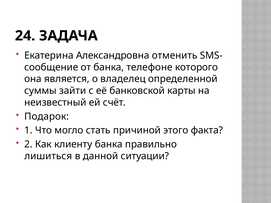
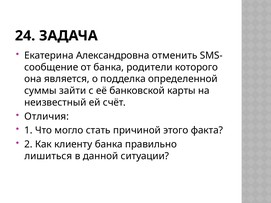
телефоне: телефоне -> родители
владелец: владелец -> подделка
Подарок: Подарок -> Отличия
